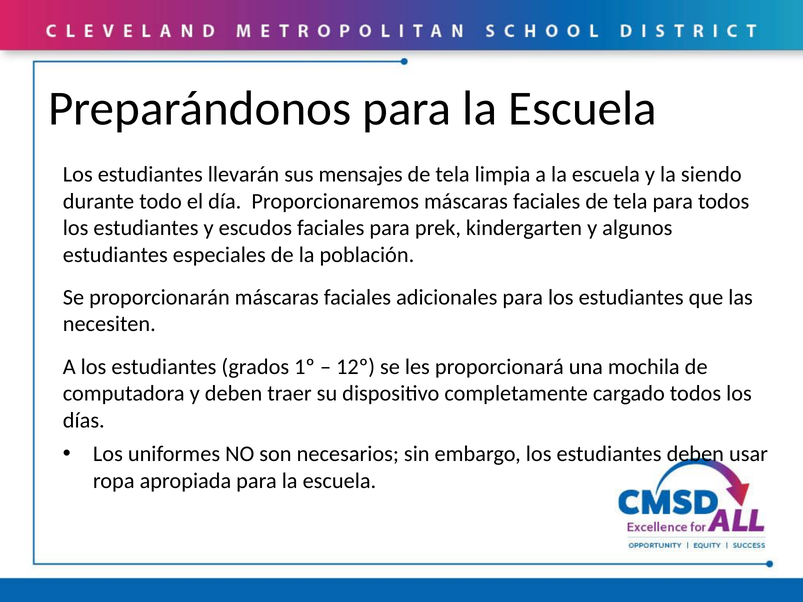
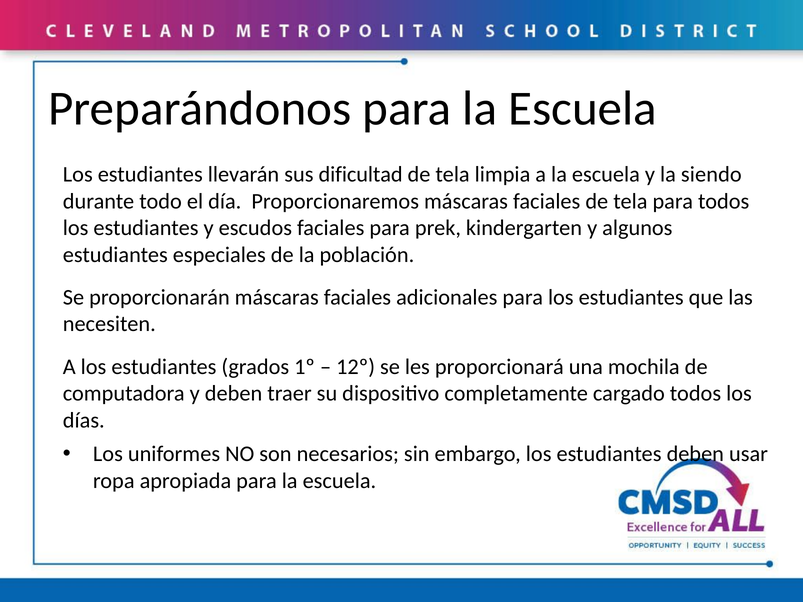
mensajes: mensajes -> dificultad
